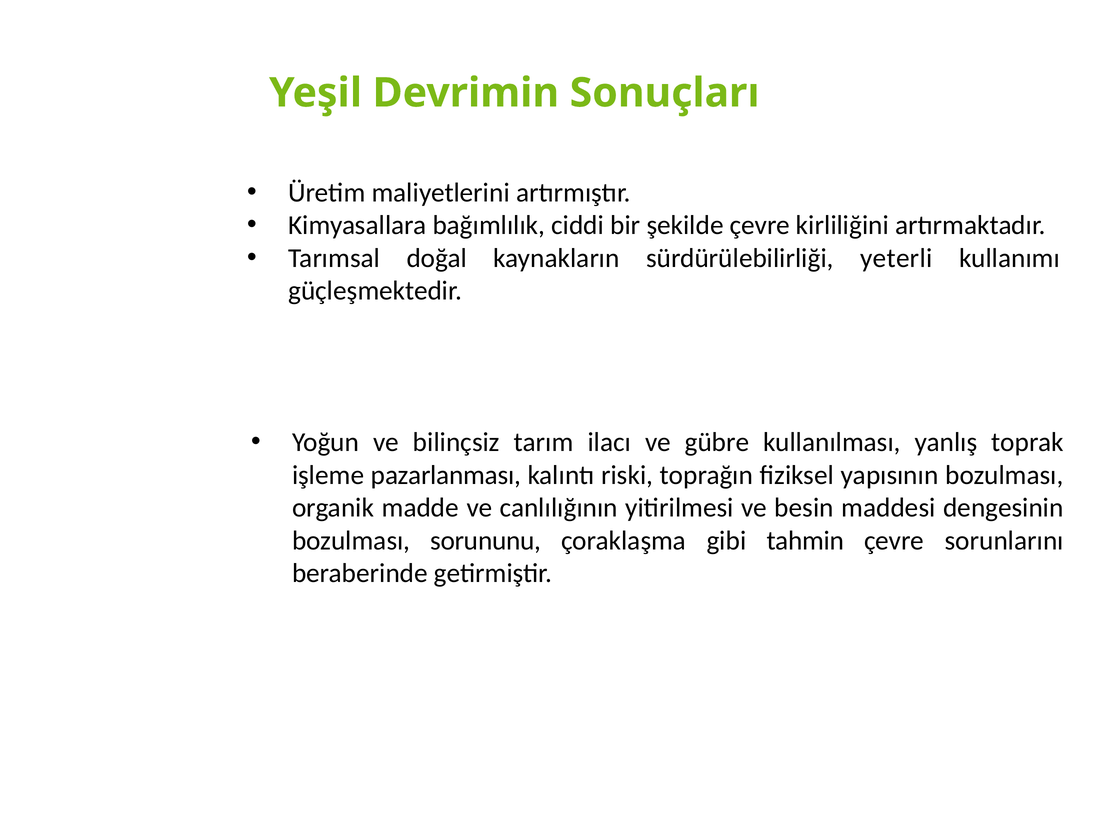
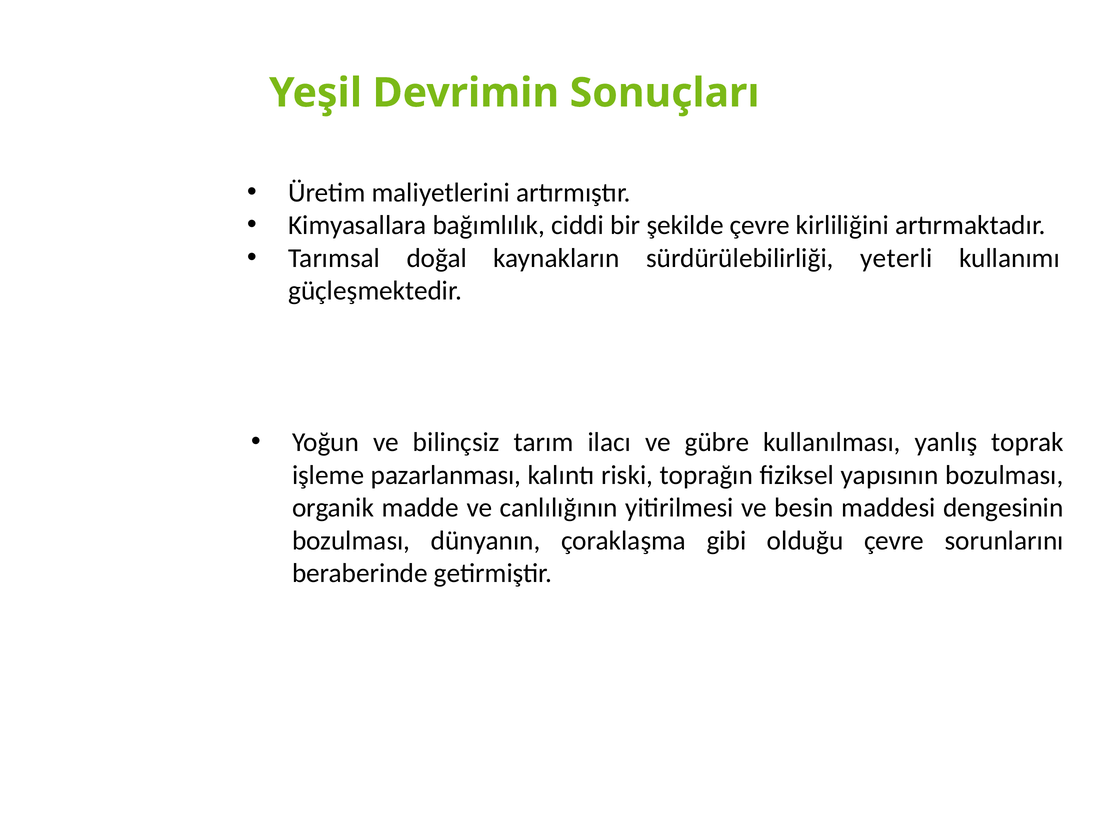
sorununu: sorununu -> dünyanın
tahmin: tahmin -> olduğu
